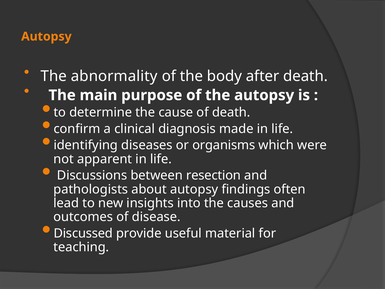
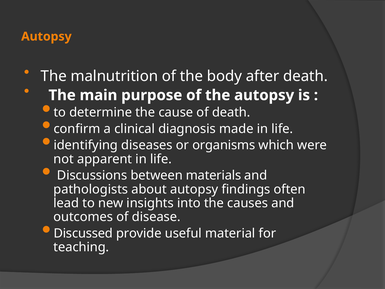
abnormality: abnormality -> malnutrition
resection: resection -> materials
